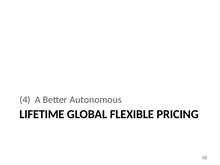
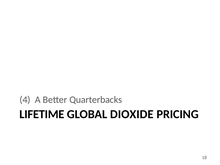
Autonomous: Autonomous -> Quarterbacks
FLEXIBLE: FLEXIBLE -> DIOXIDE
